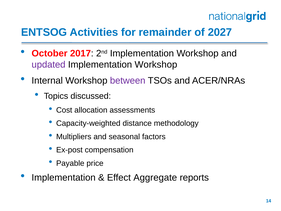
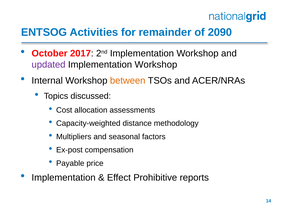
2027: 2027 -> 2090
between colour: purple -> orange
Aggregate: Aggregate -> Prohibitive
